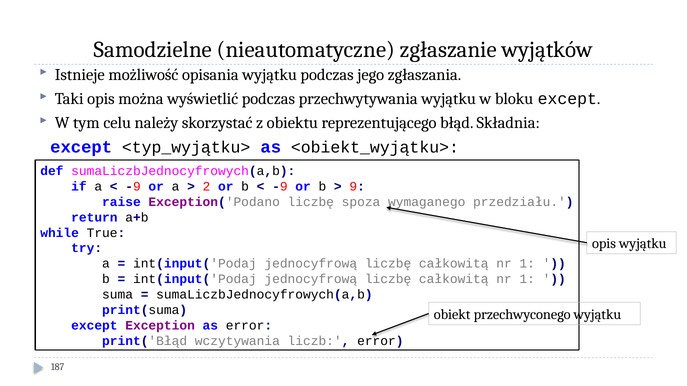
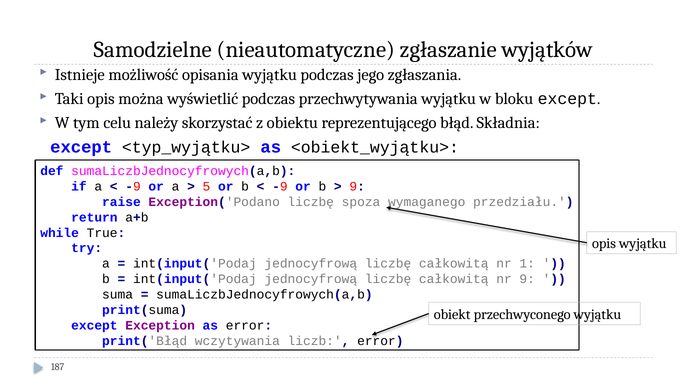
2: 2 -> 5
1 at (527, 279): 1 -> 9
